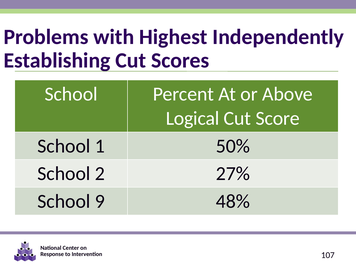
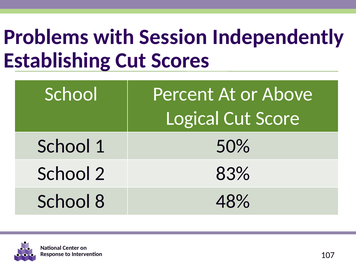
Highest: Highest -> Session
27%: 27% -> 83%
9: 9 -> 8
